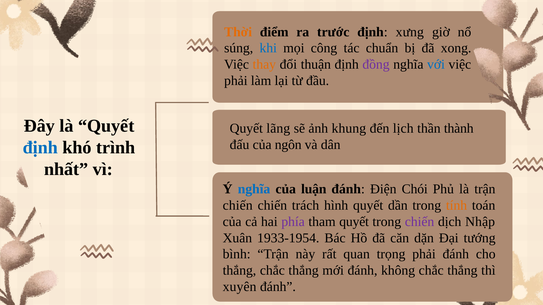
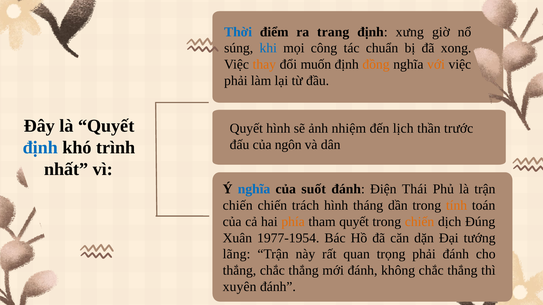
Thời colour: orange -> blue
trước: trước -> trang
thuận: thuận -> muốn
đồng colour: purple -> orange
với colour: blue -> orange
Quyết lãng: lãng -> hình
khung: khung -> nhiệm
thành: thành -> trước
luận: luận -> suốt
Chói: Chói -> Thái
hình quyết: quyết -> tháng
phía colour: purple -> orange
chiến at (420, 222) colour: purple -> orange
Nhập: Nhập -> Đúng
1933-1954: 1933-1954 -> 1977-1954
bình: bình -> lãng
